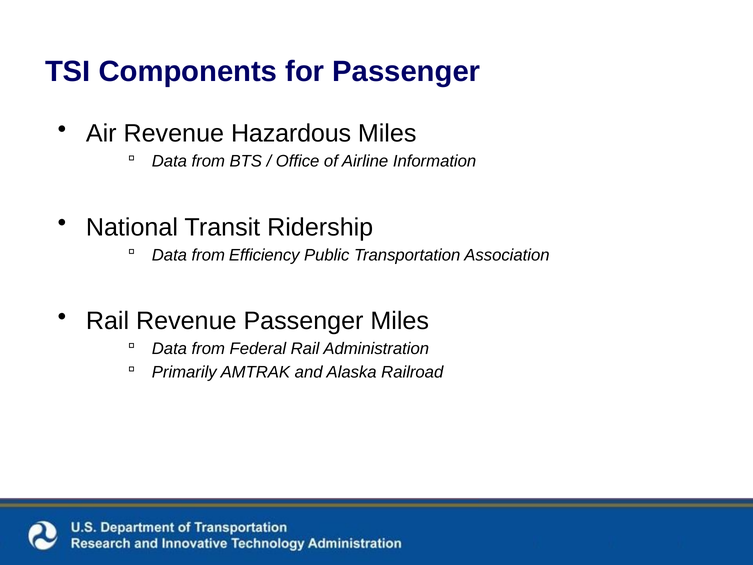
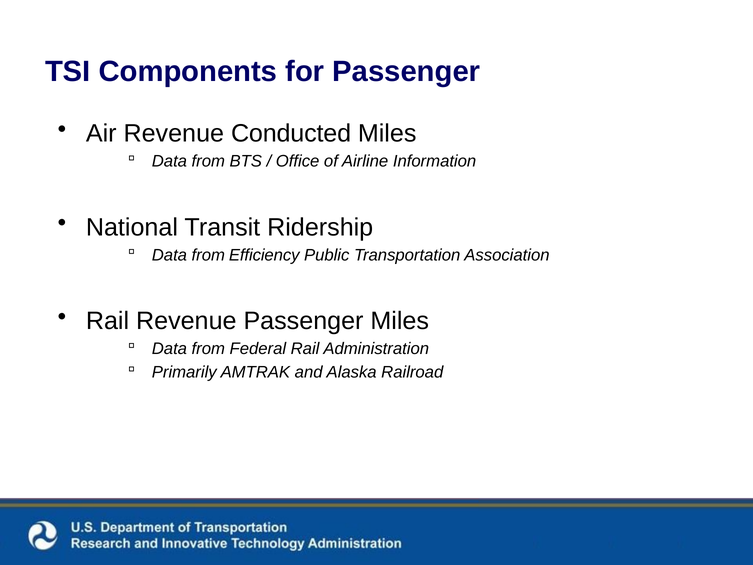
Hazardous: Hazardous -> Conducted
